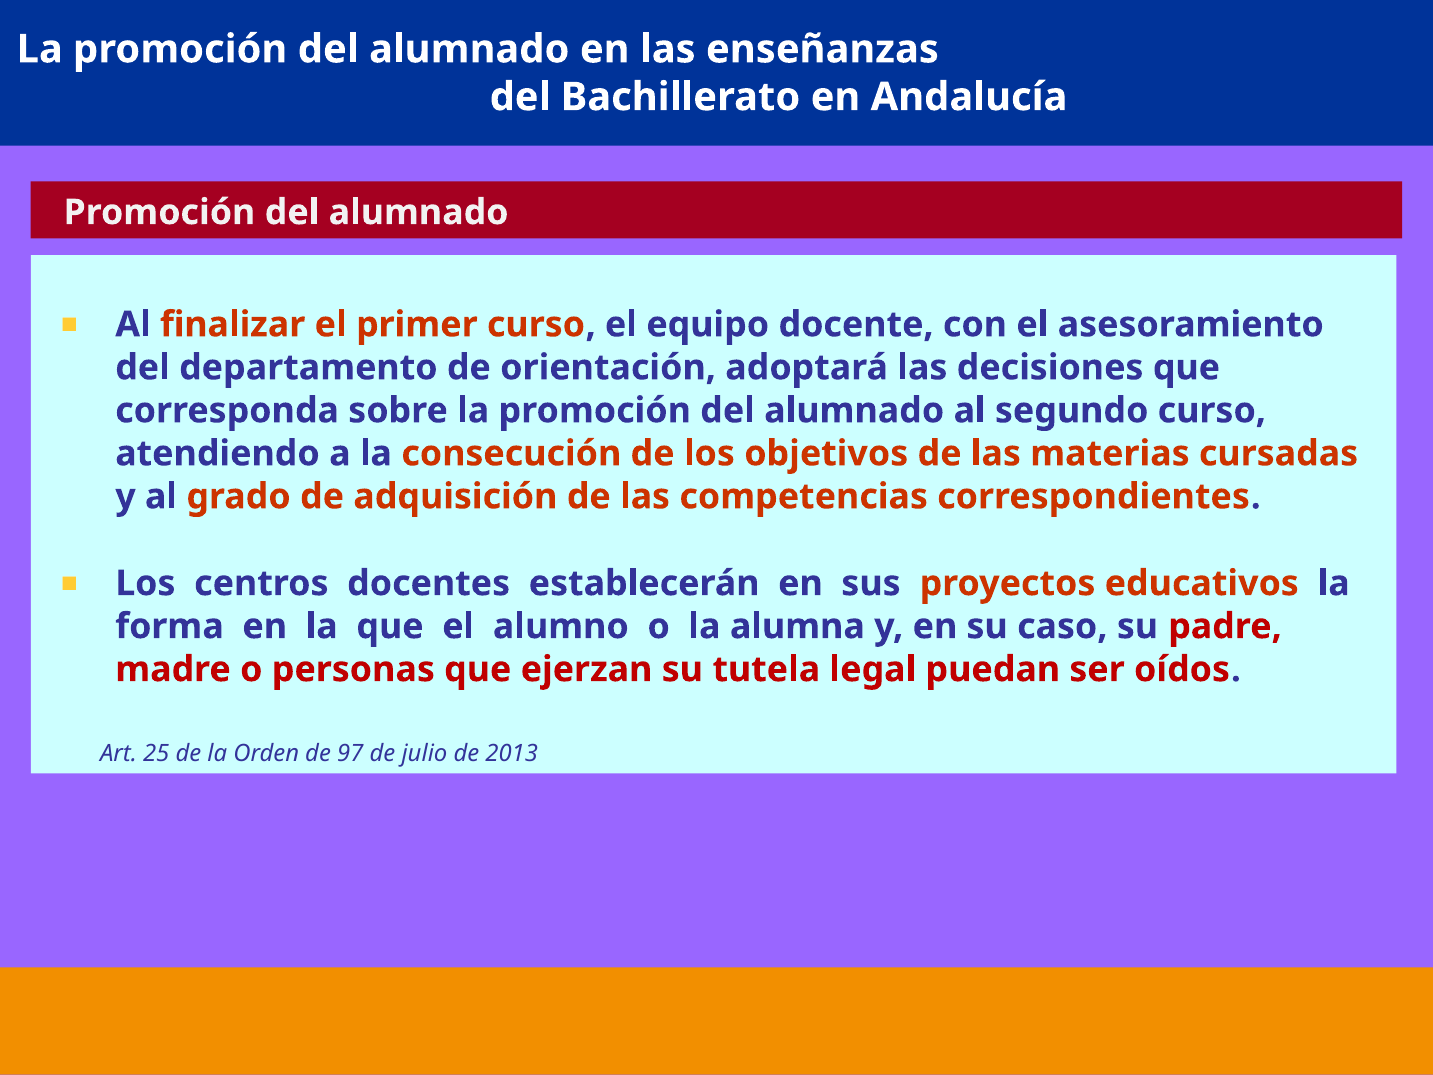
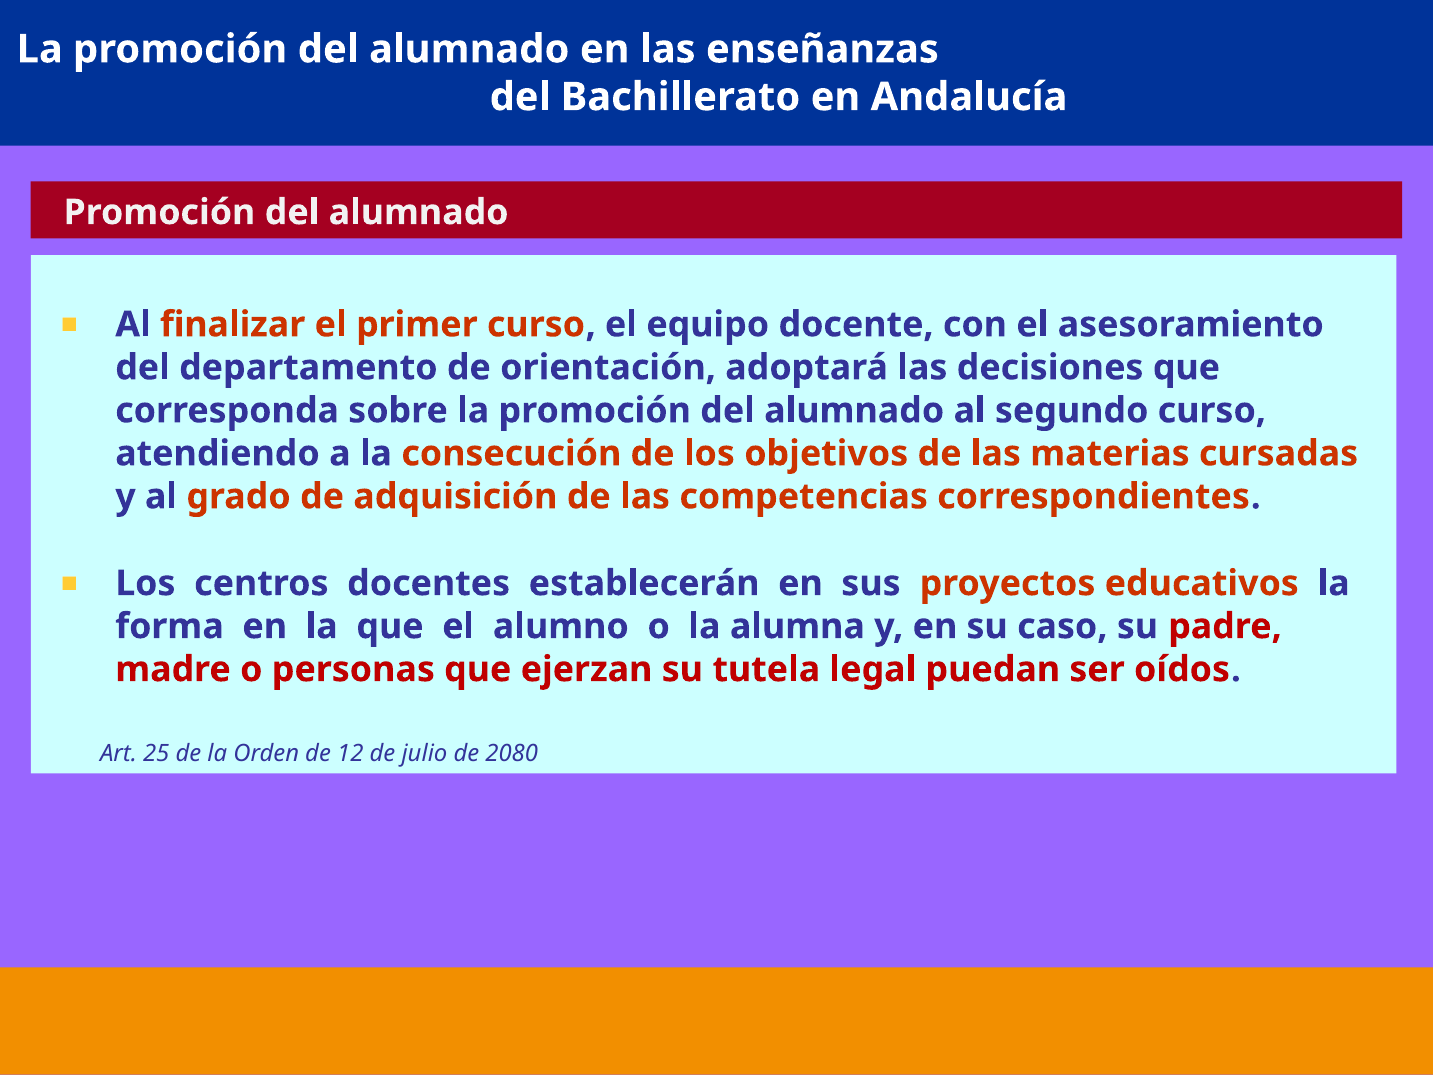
97: 97 -> 12
2013: 2013 -> 2080
